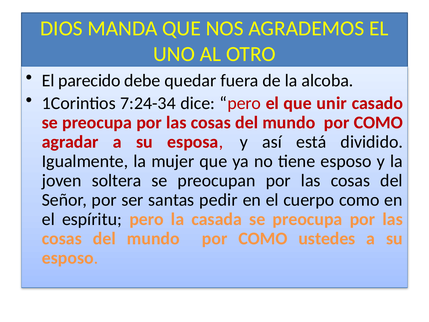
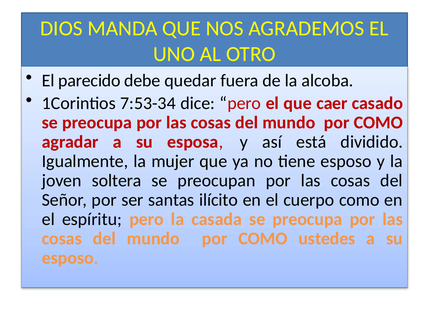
7:24-34: 7:24-34 -> 7:53-34
unir: unir -> caer
pedir: pedir -> ilícito
